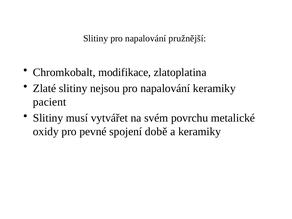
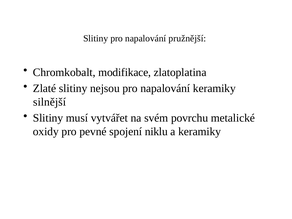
pacient: pacient -> silnější
době: době -> niklu
